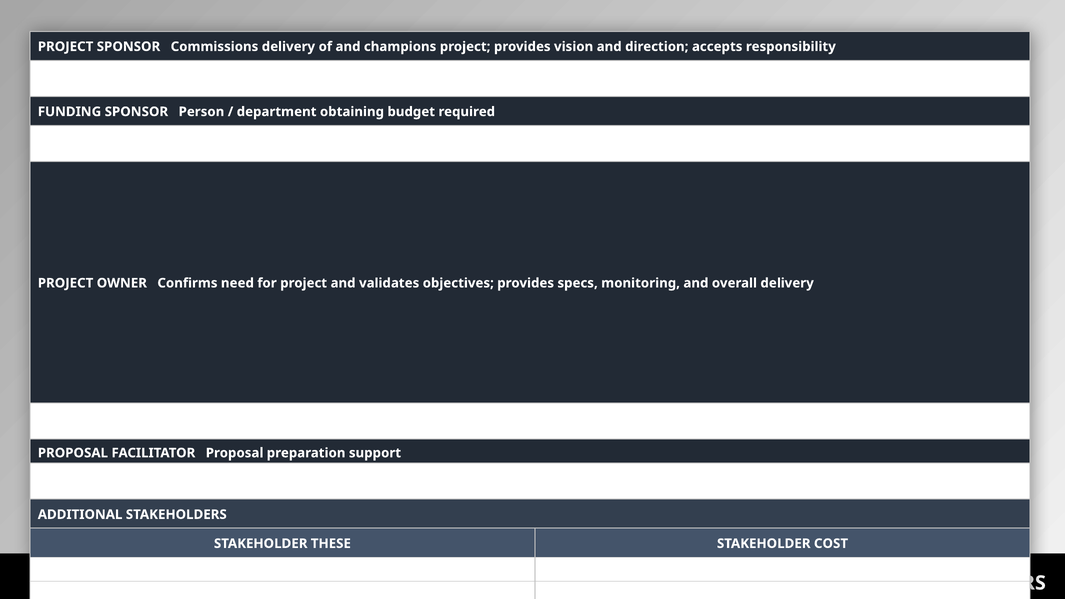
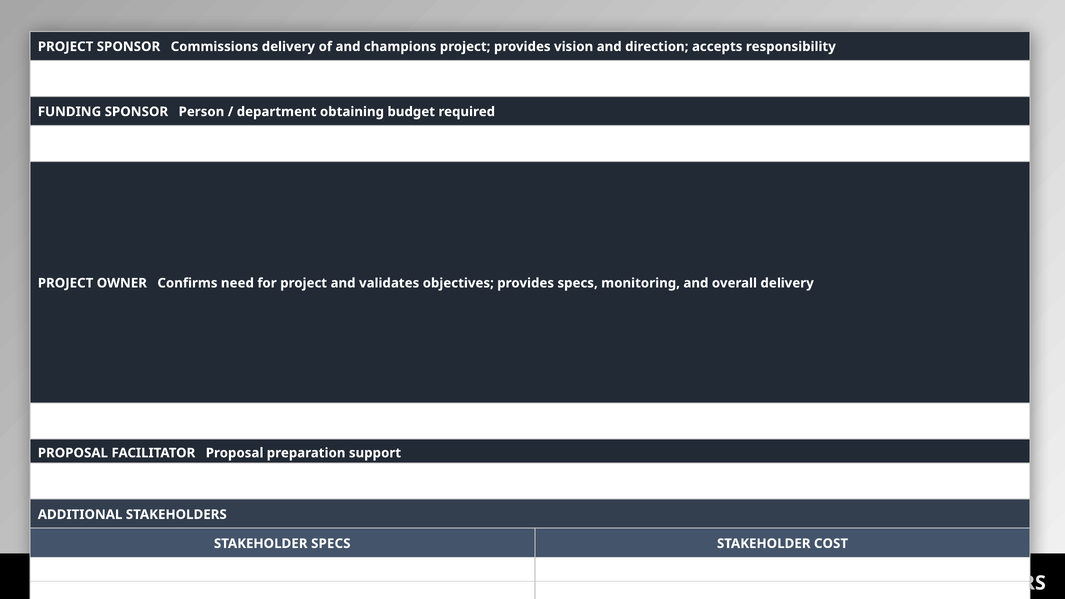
STAKEHOLDER THESE: THESE -> SPECS
